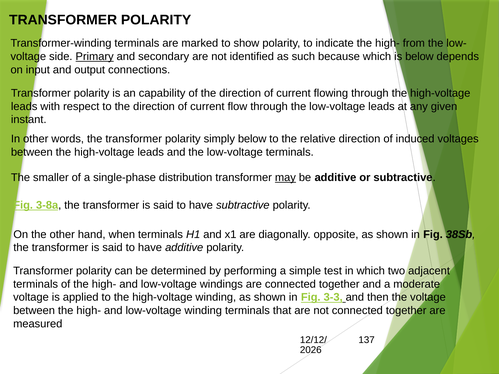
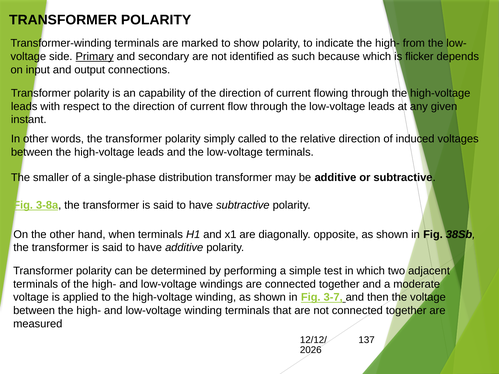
is below: below -> flicker
simply below: below -> called
may underline: present -> none
3-3: 3-3 -> 3-7
